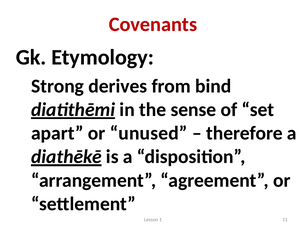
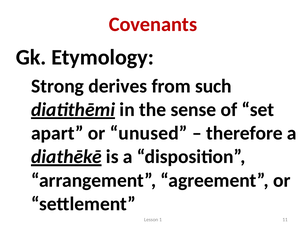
bind: bind -> such
